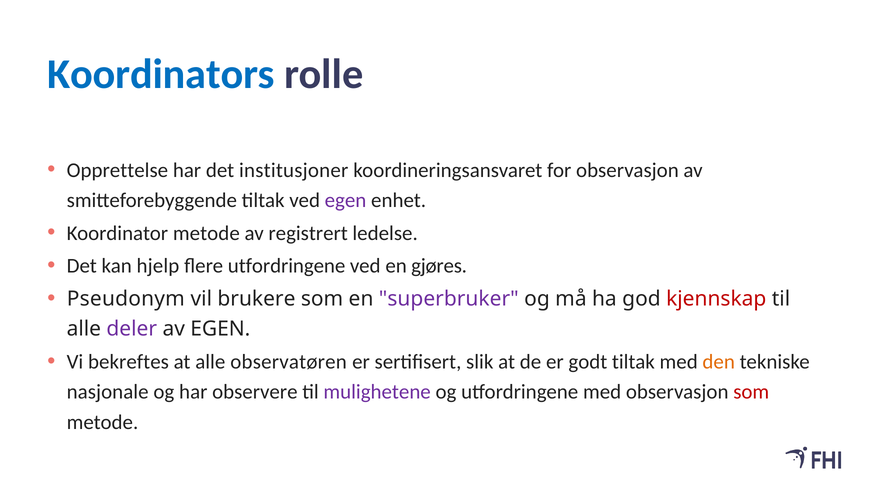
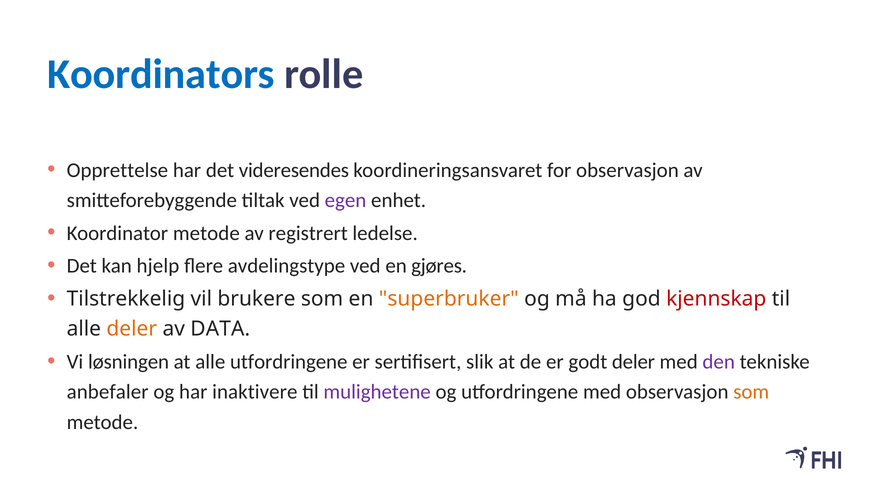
institusjoner: institusjoner -> videresendes
flere utfordringene: utfordringene -> avdelingstype
Pseudonym: Pseudonym -> Tilstrekkelig
superbruker colour: purple -> orange
deler at (132, 329) colour: purple -> orange
av EGEN: EGEN -> DATA
bekreftes: bekreftes -> løsningen
alle observatøren: observatøren -> utfordringene
godt tiltak: tiltak -> deler
den colour: orange -> purple
nasjonale: nasjonale -> anbefaler
observere: observere -> inaktivere
som at (751, 392) colour: red -> orange
